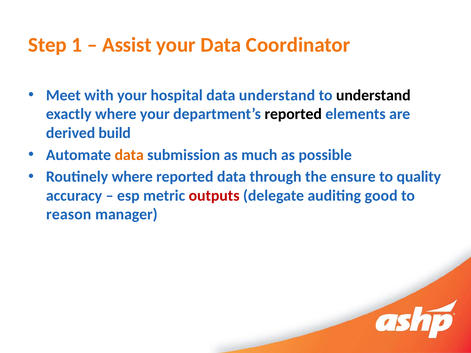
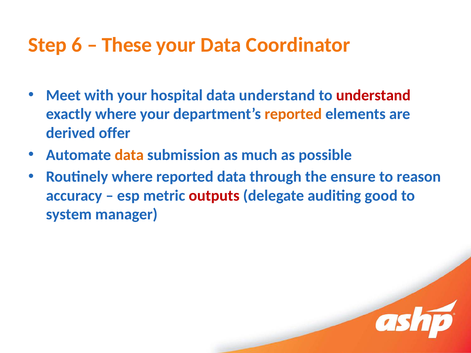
1: 1 -> 6
Assist: Assist -> These
understand at (373, 95) colour: black -> red
reported at (293, 114) colour: black -> orange
build: build -> offer
quality: quality -> reason
reason: reason -> system
